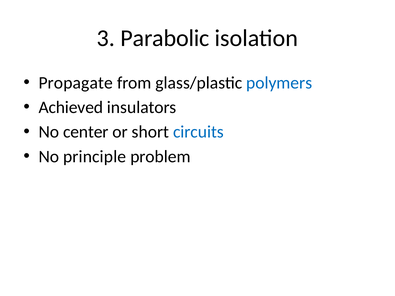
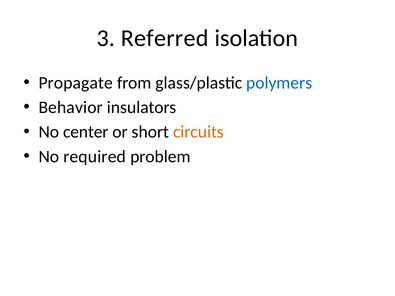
Parabolic: Parabolic -> Referred
Achieved: Achieved -> Behavior
circuits colour: blue -> orange
principle: principle -> required
